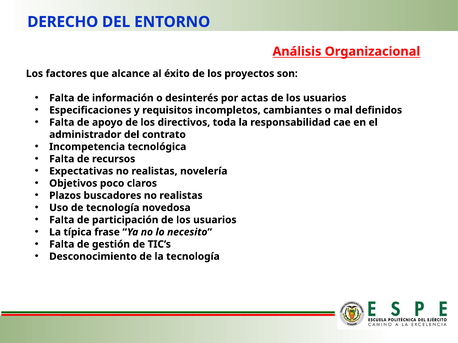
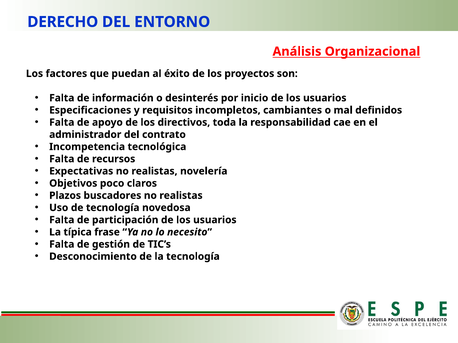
alcance: alcance -> puedan
actas: actas -> inicio
